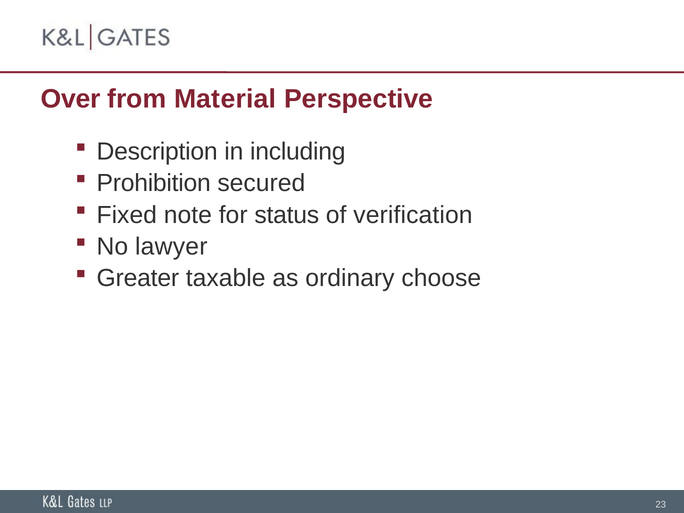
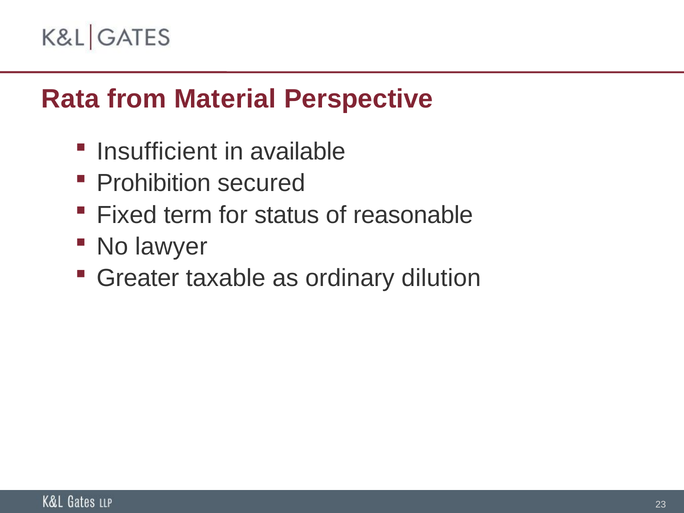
Over: Over -> Rata
Description: Description -> Insufficient
including: including -> available
note: note -> term
verification: verification -> reasonable
choose: choose -> dilution
